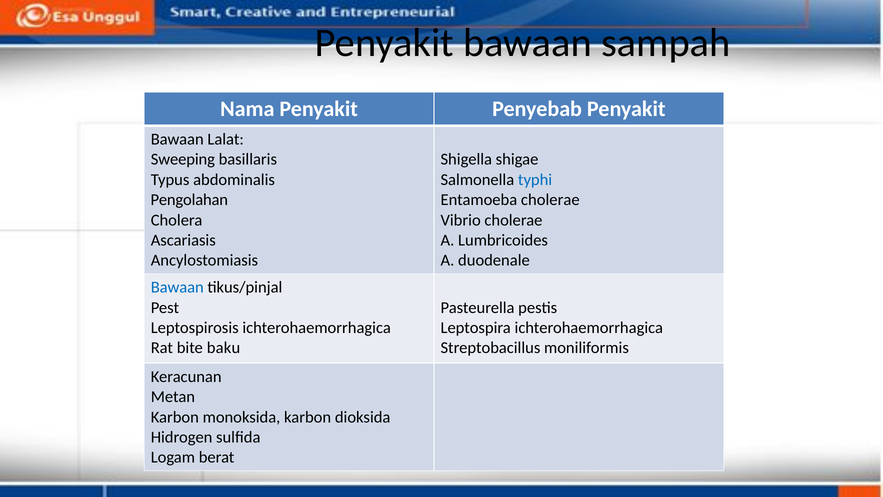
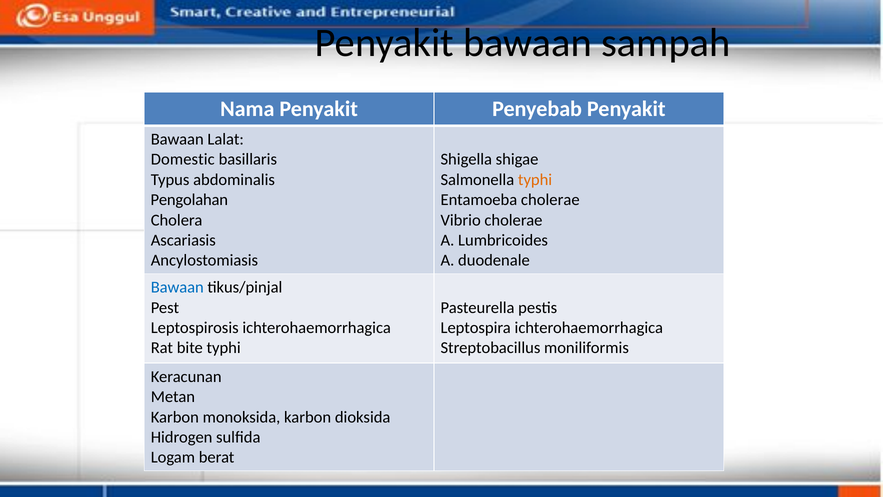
Sweeping: Sweeping -> Domestic
typhi at (535, 180) colour: blue -> orange
bite baku: baku -> typhi
